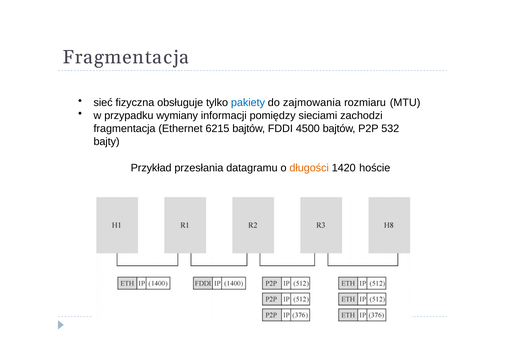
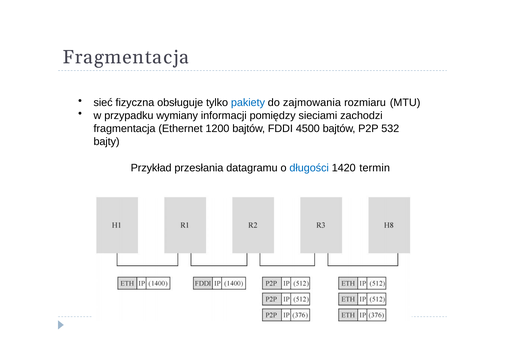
6215: 6215 -> 1200
długości colour: orange -> blue
hoście: hoście -> termin
